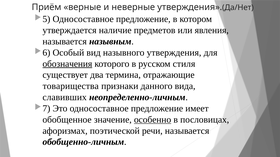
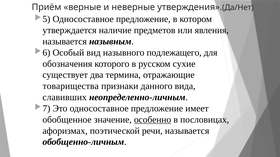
назывного утверждения: утверждения -> подлежащего
обозначения underline: present -> none
стиля: стиля -> сухие
